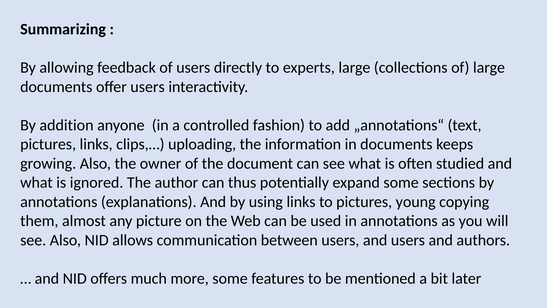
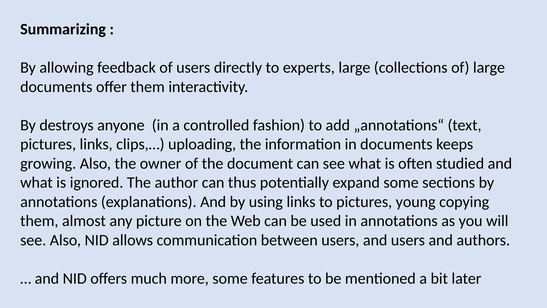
offer users: users -> them
addition: addition -> destroys
